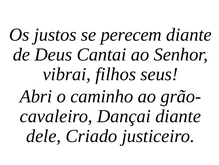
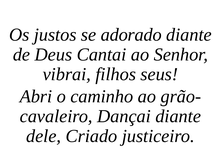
perecem: perecem -> adorado
